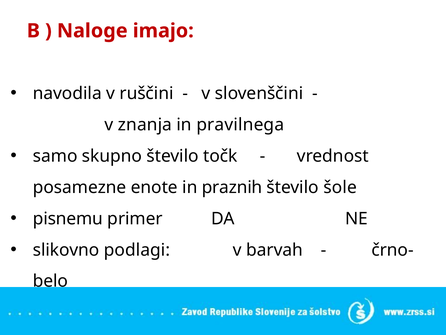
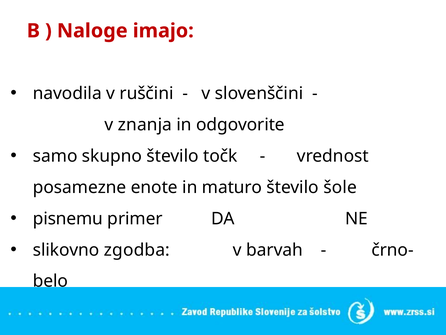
pravilnega: pravilnega -> odgovorite
praznih: praznih -> maturo
podlagi: podlagi -> zgodba
